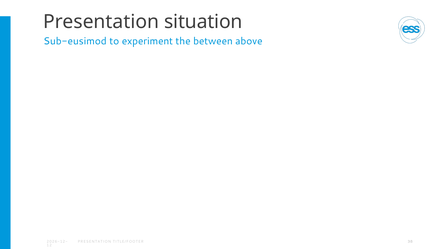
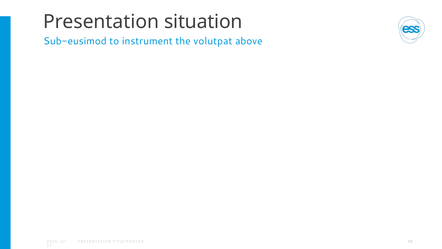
experiment: experiment -> instrument
between: between -> volutpat
